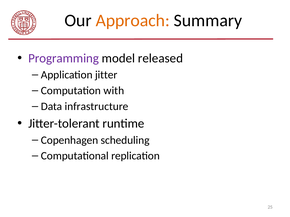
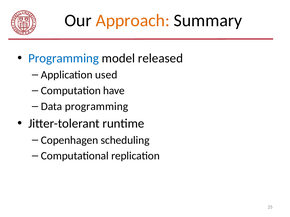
Programming at (64, 58) colour: purple -> blue
jitter: jitter -> used
with: with -> have
Data infrastructure: infrastructure -> programming
